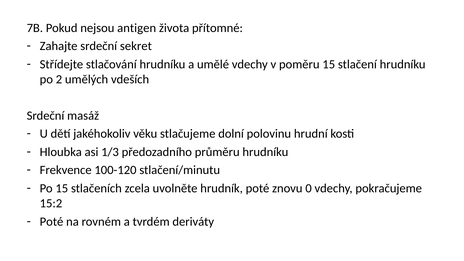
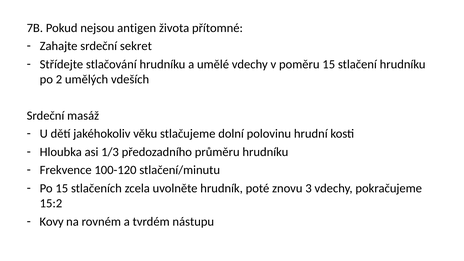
0: 0 -> 3
Poté at (52, 222): Poté -> Kovy
deriváty: deriváty -> nástupu
